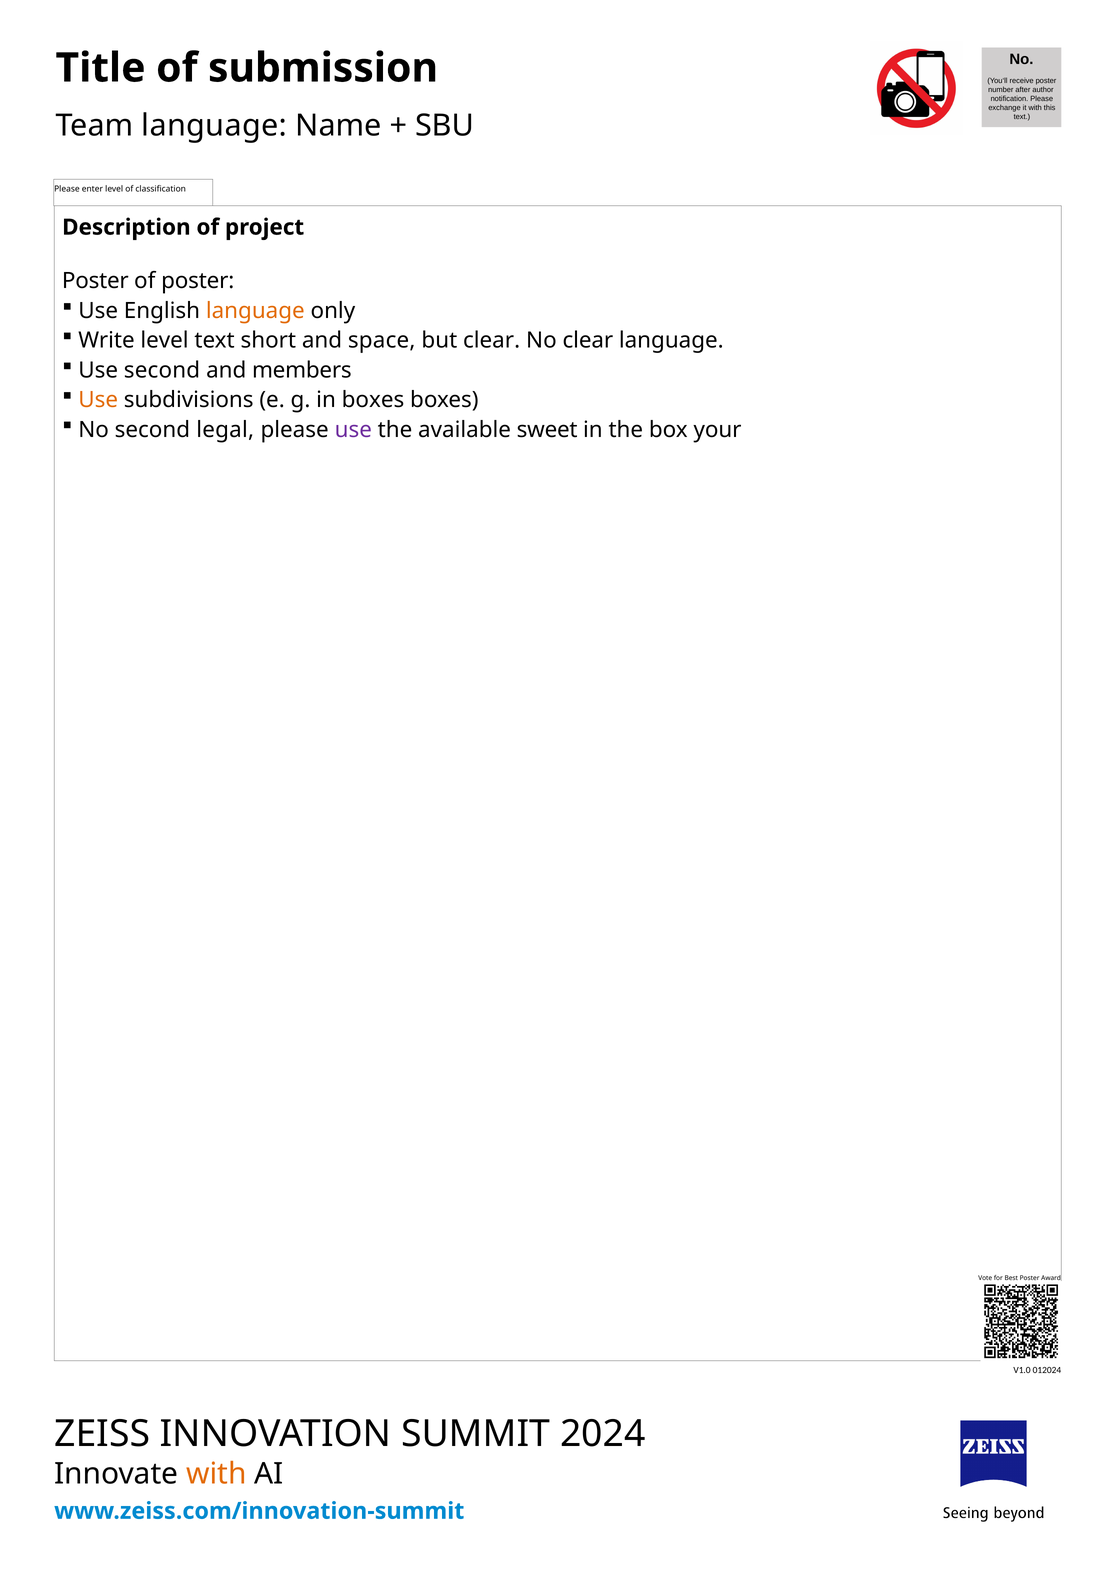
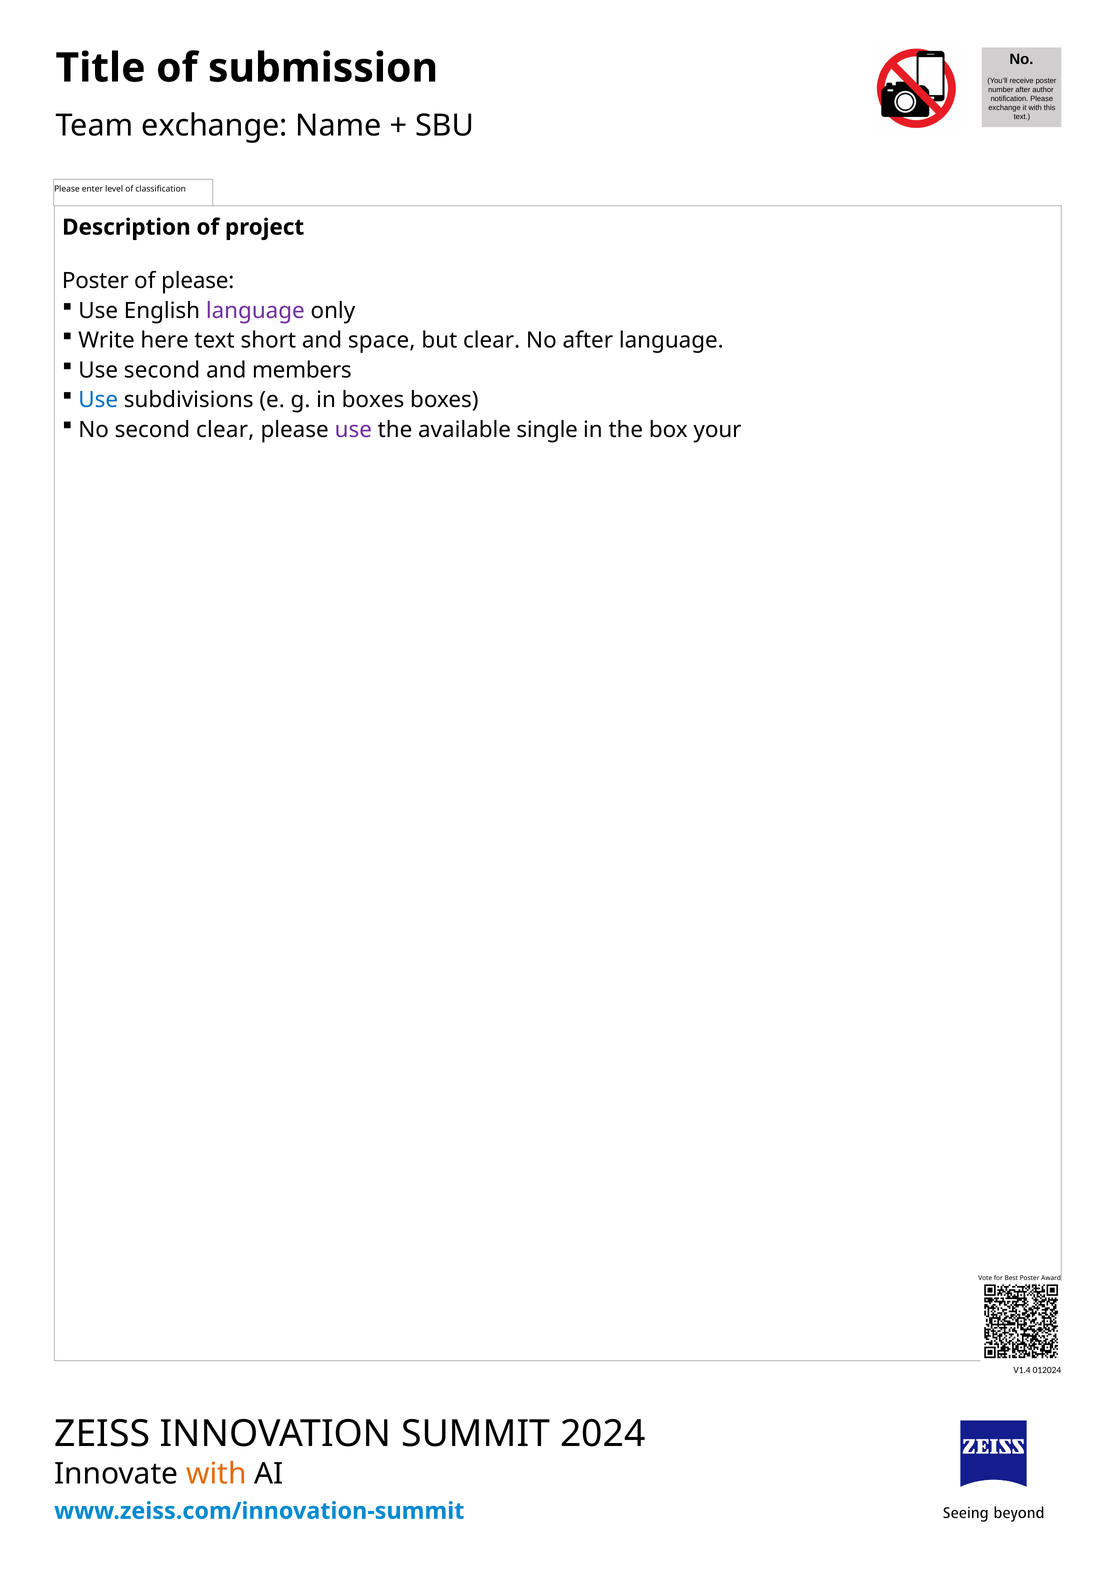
Team language: language -> exchange
of poster: poster -> please
language at (255, 311) colour: orange -> purple
Write level: level -> here
No clear: clear -> after
Use at (98, 400) colour: orange -> blue
second legal: legal -> clear
sweet: sweet -> single
V1.0: V1.0 -> V1.4
